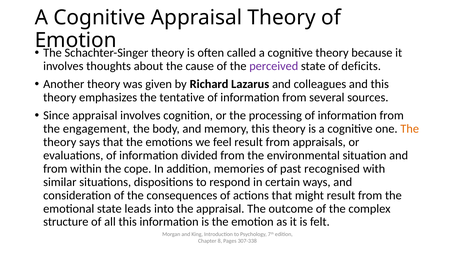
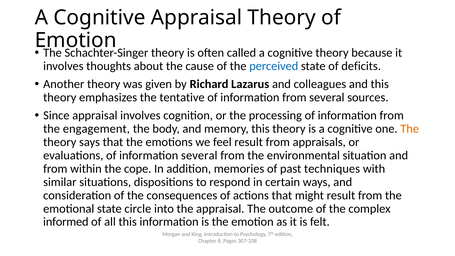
perceived colour: purple -> blue
information divided: divided -> several
recognised: recognised -> techniques
leads: leads -> circle
structure: structure -> informed
